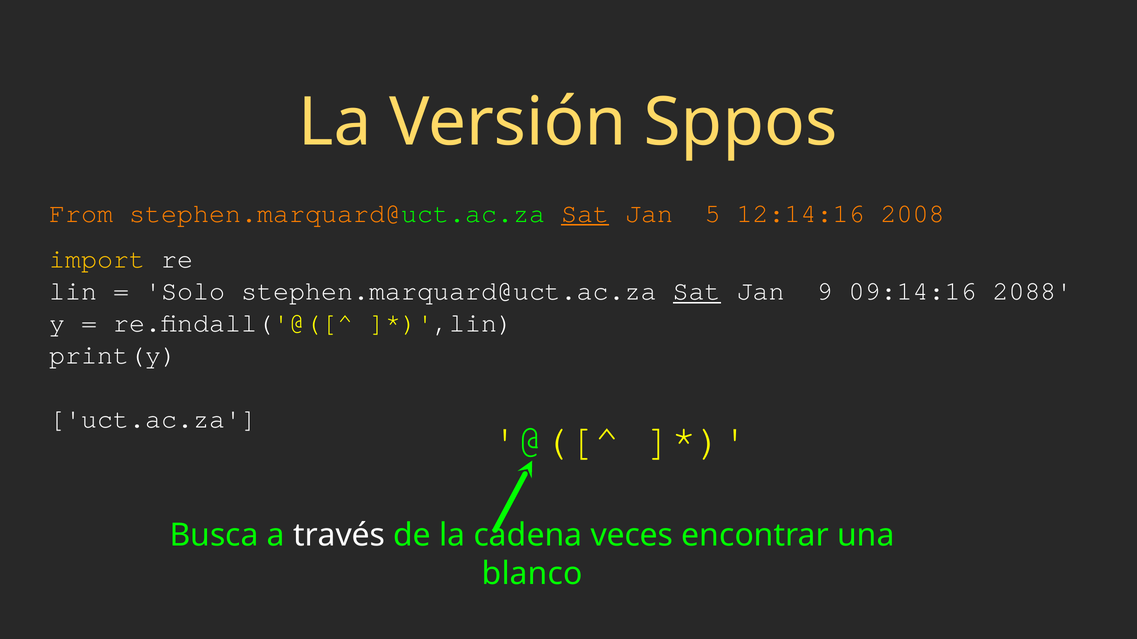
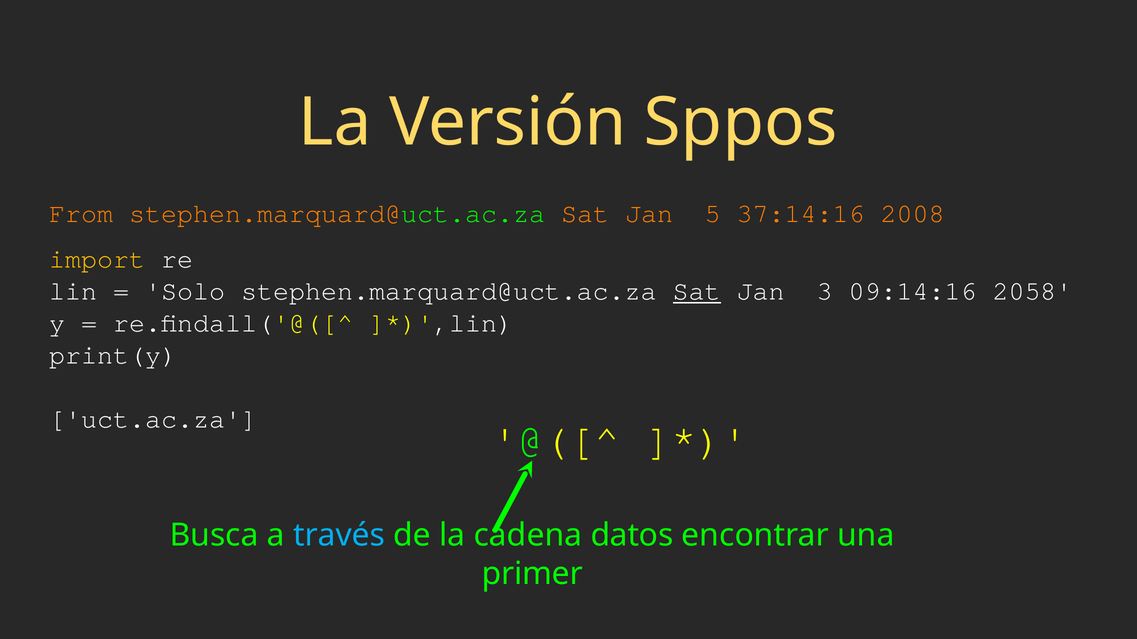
Sat at (585, 214) underline: present -> none
12:14:16: 12:14:16 -> 37:14:16
9: 9 -> 3
2088: 2088 -> 2058
través colour: white -> light blue
veces: veces -> datos
blanco: blanco -> primer
